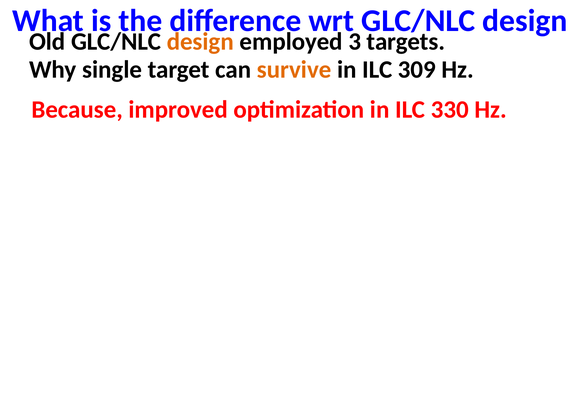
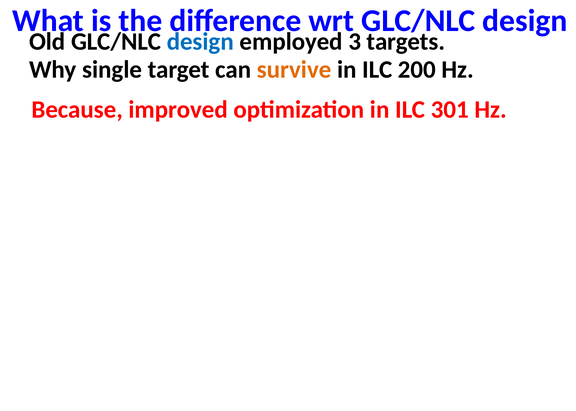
design at (200, 42) colour: orange -> blue
309: 309 -> 200
330: 330 -> 301
